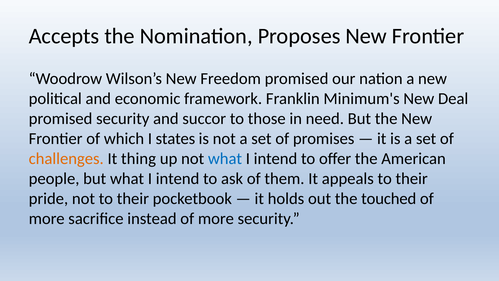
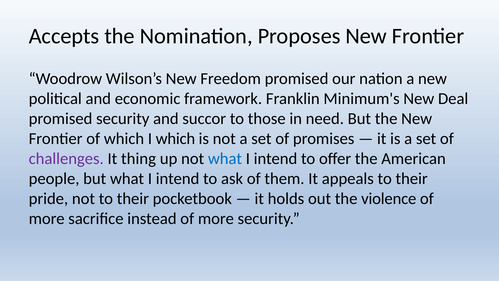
I states: states -> which
challenges colour: orange -> purple
touched: touched -> violence
